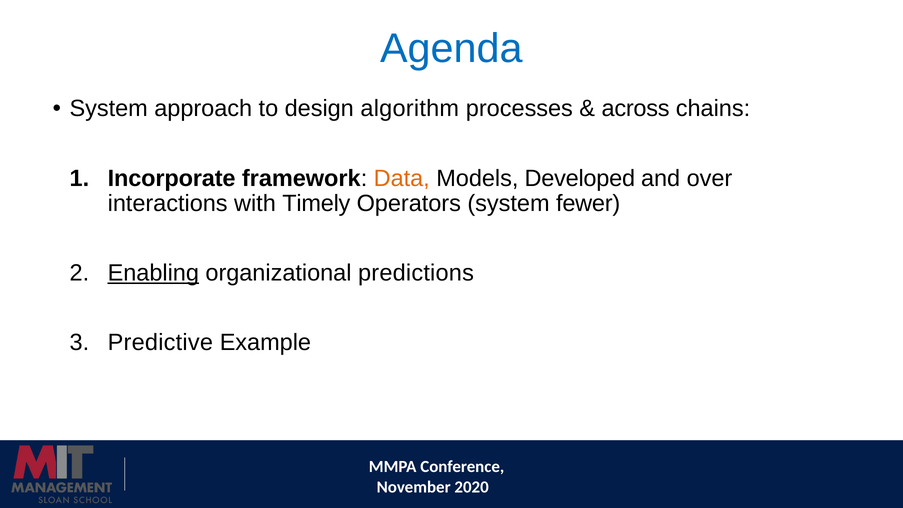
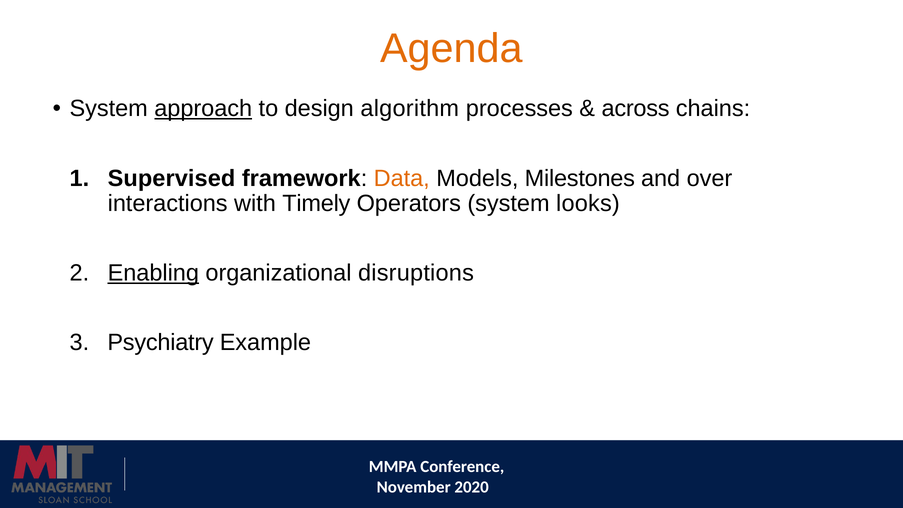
Agenda colour: blue -> orange
approach underline: none -> present
Incorporate: Incorporate -> Supervised
Developed: Developed -> Milestones
fewer: fewer -> looks
predictions: predictions -> disruptions
Predictive: Predictive -> Psychiatry
